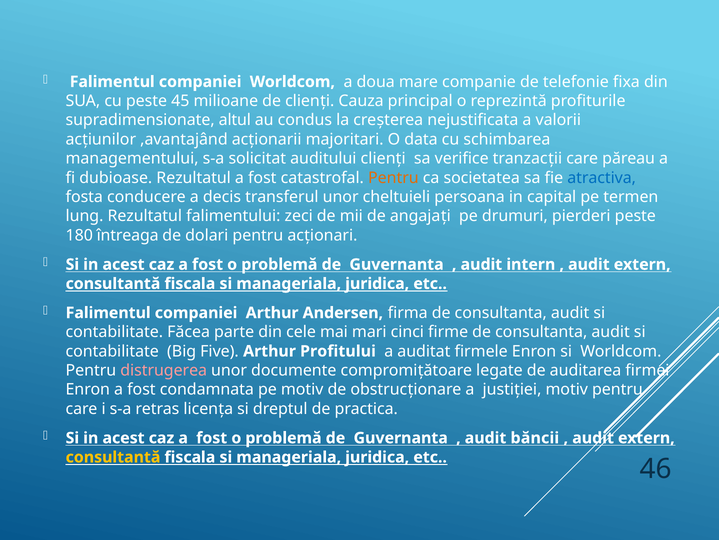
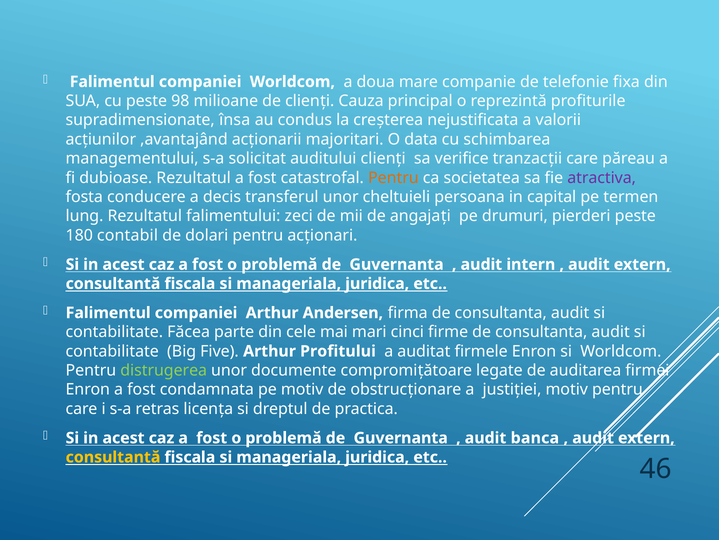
45: 45 -> 98
altul: altul -> însa
atractiva colour: blue -> purple
întreaga: întreaga -> contabil
distrugerea colour: pink -> light green
băncii: băncii -> banca
